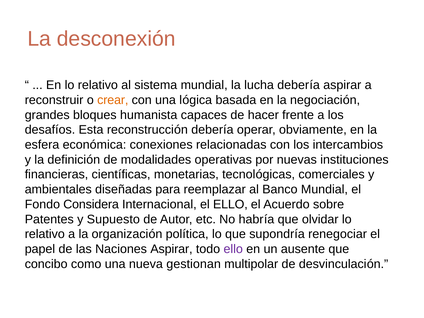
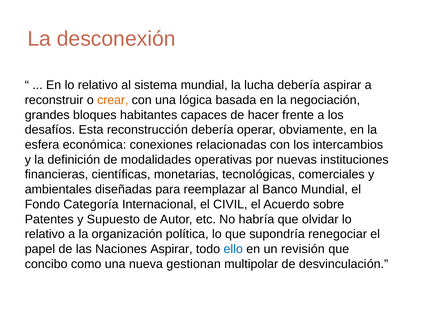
humanista: humanista -> habitantes
Considera: Considera -> Categoría
el ELLO: ELLO -> CIVIL
ello at (233, 249) colour: purple -> blue
ausente: ausente -> revisión
